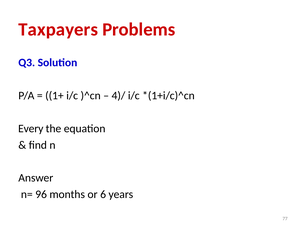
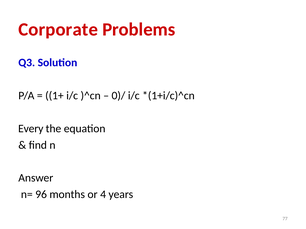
Taxpayers: Taxpayers -> Corporate
4)/: 4)/ -> 0)/
6: 6 -> 4
